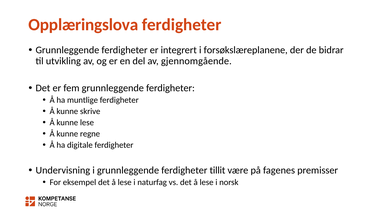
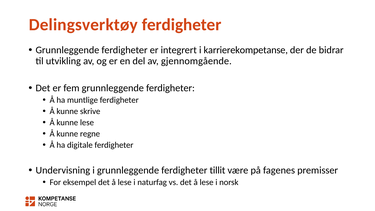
Opplæringslova: Opplæringslova -> Delingsverktøy
forsøkslæreplanene: forsøkslæreplanene -> karrierekompetanse
